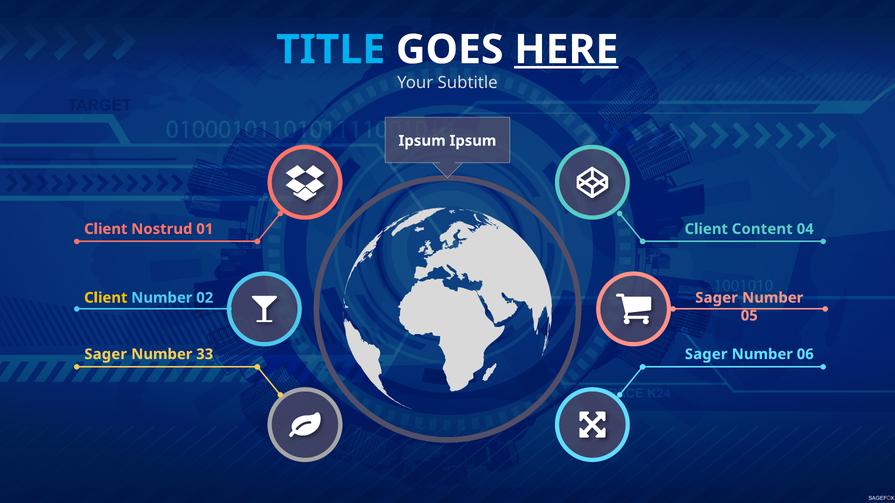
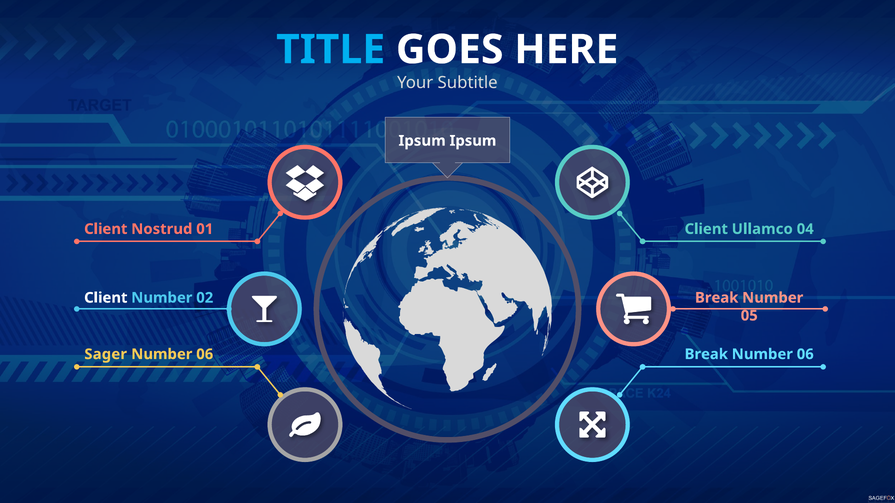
HERE underline: present -> none
Content: Content -> Ullamco
Sager at (717, 298): Sager -> Break
Client at (106, 298) colour: yellow -> white
33 at (205, 355): 33 -> 06
Sager at (706, 355): Sager -> Break
